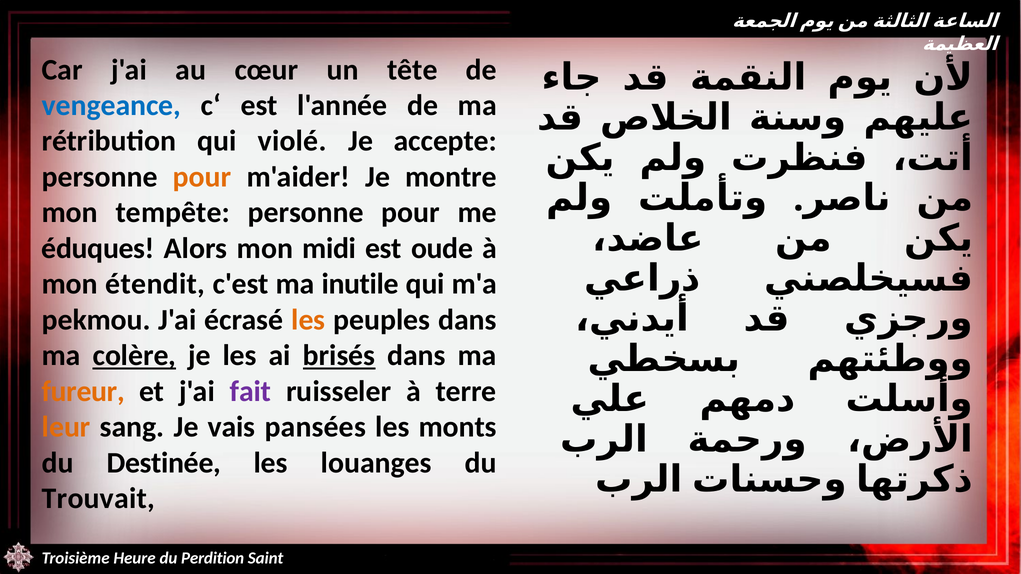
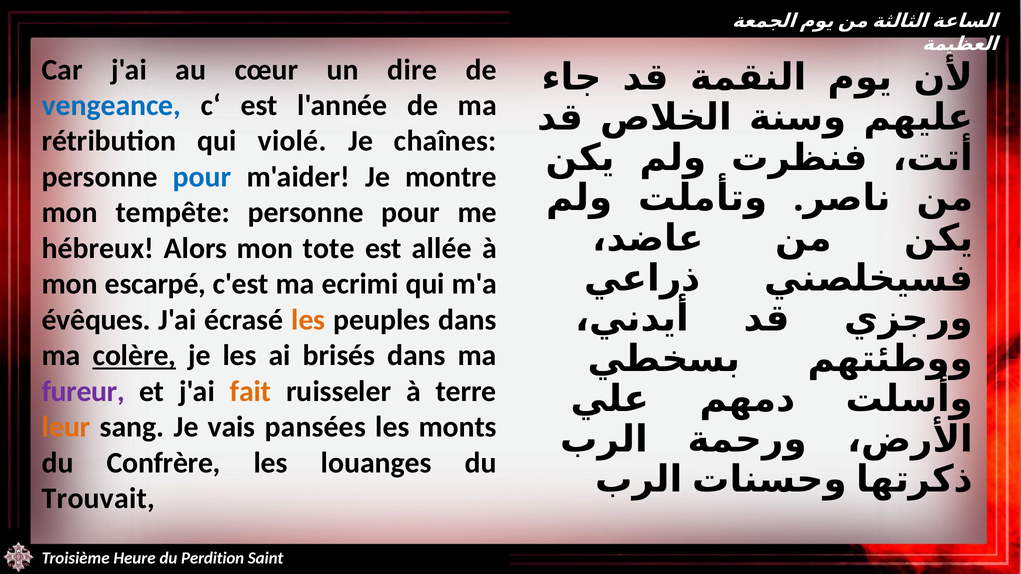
tête: tête -> dire
accepte: accepte -> chaînes
pour at (202, 177) colour: orange -> blue
éduques: éduques -> hébreux
midi: midi -> tote
oude: oude -> allée
étendit: étendit -> escarpé
inutile: inutile -> ecrimi
pekmou: pekmou -> évêques
brisés underline: present -> none
fureur colour: orange -> purple
fait colour: purple -> orange
Destinée: Destinée -> Confrère
